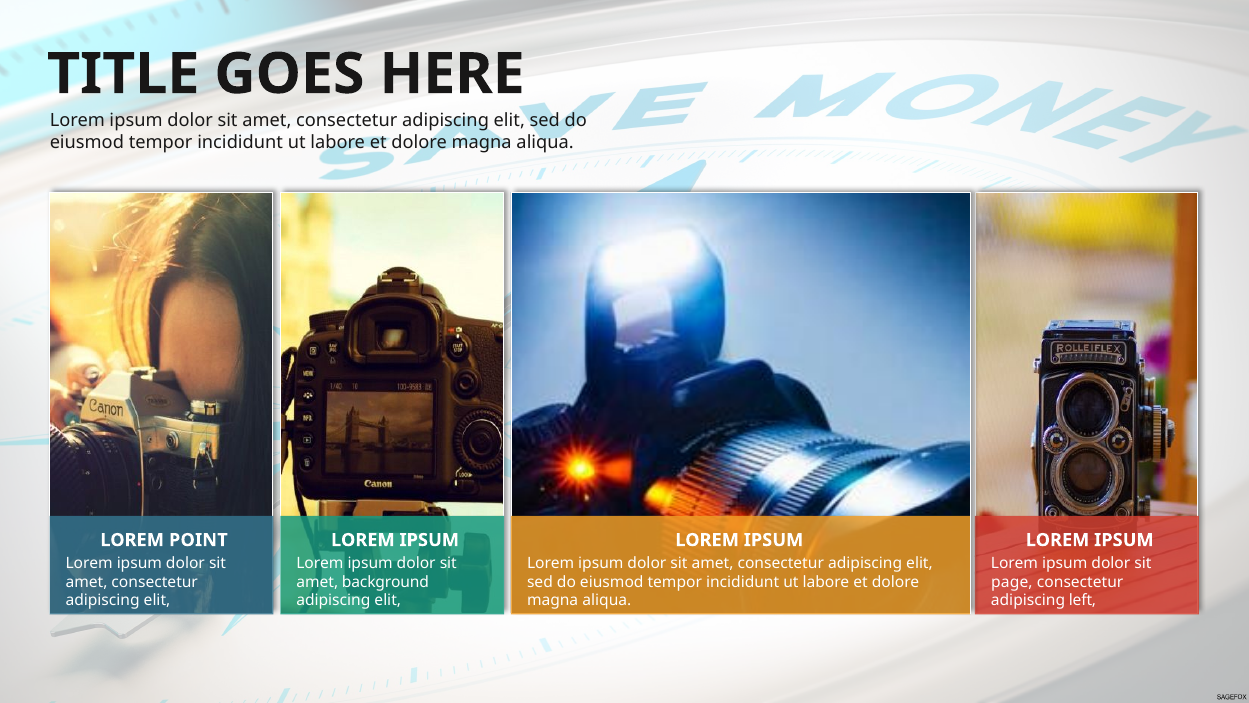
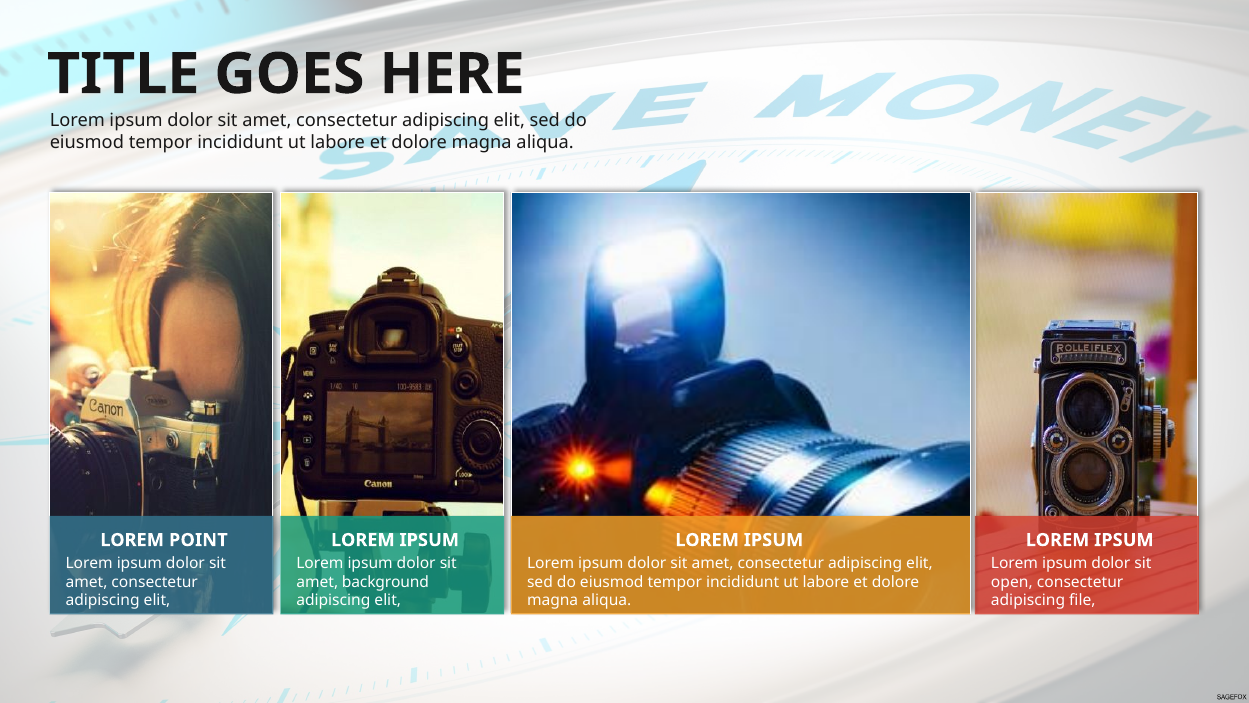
page: page -> open
left: left -> file
